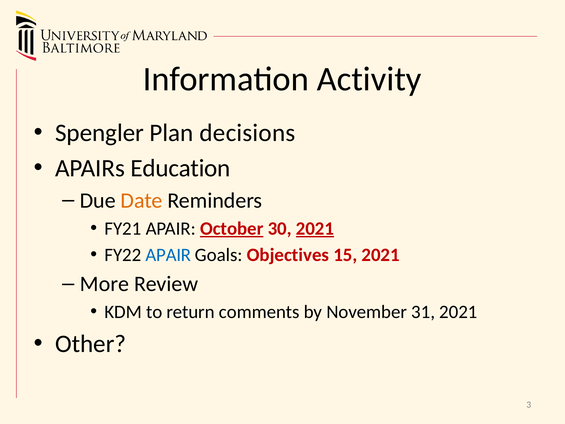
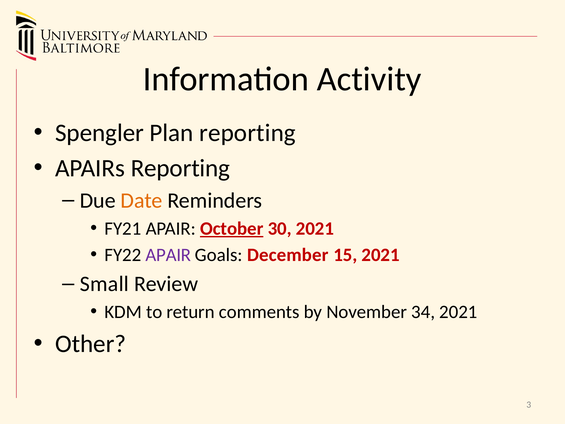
Plan decisions: decisions -> reporting
APAIRs Education: Education -> Reporting
2021 at (315, 228) underline: present -> none
APAIR at (168, 255) colour: blue -> purple
Objectives: Objectives -> December
More: More -> Small
31: 31 -> 34
